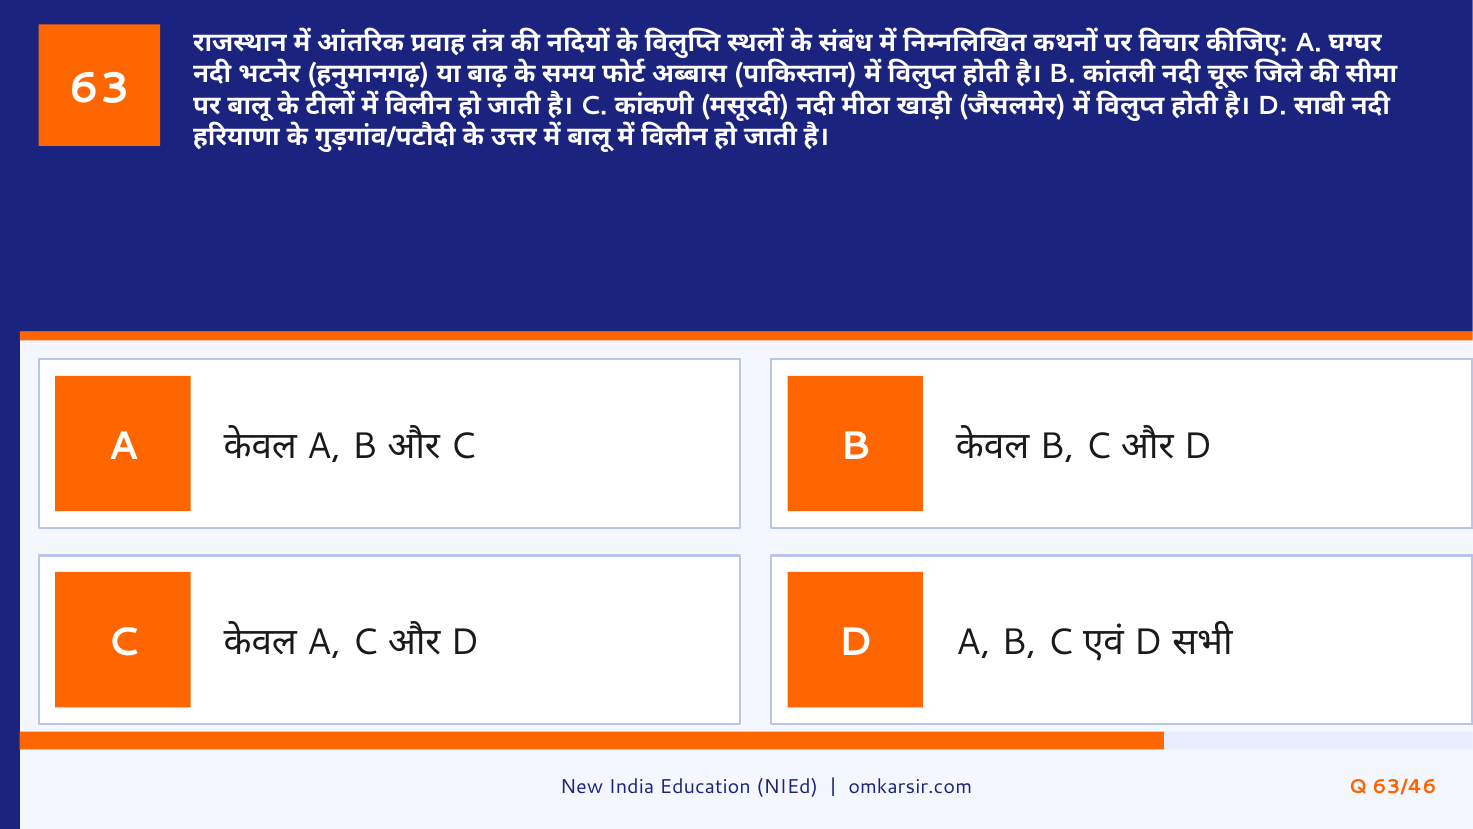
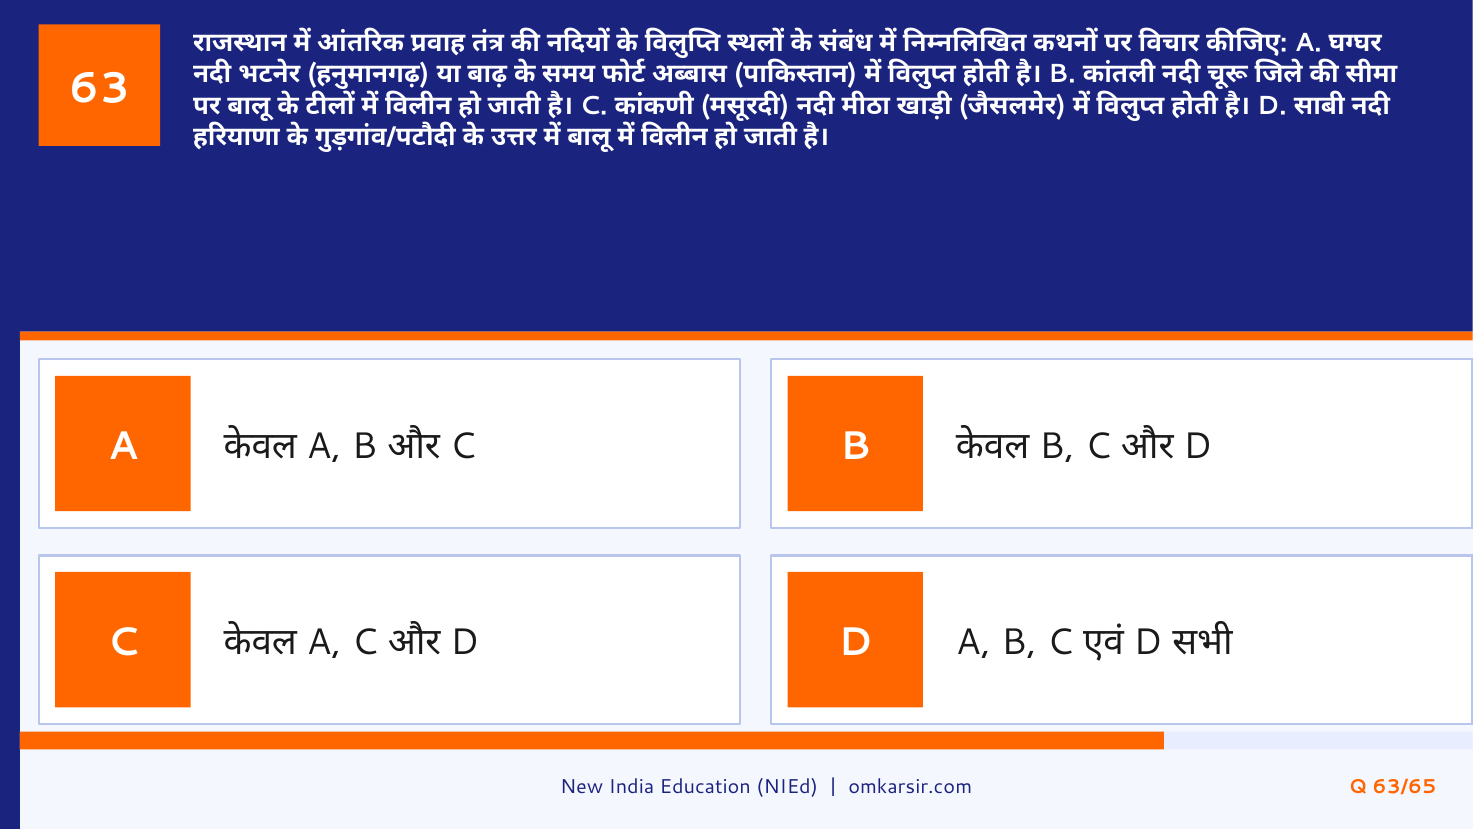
63/46: 63/46 -> 63/65
